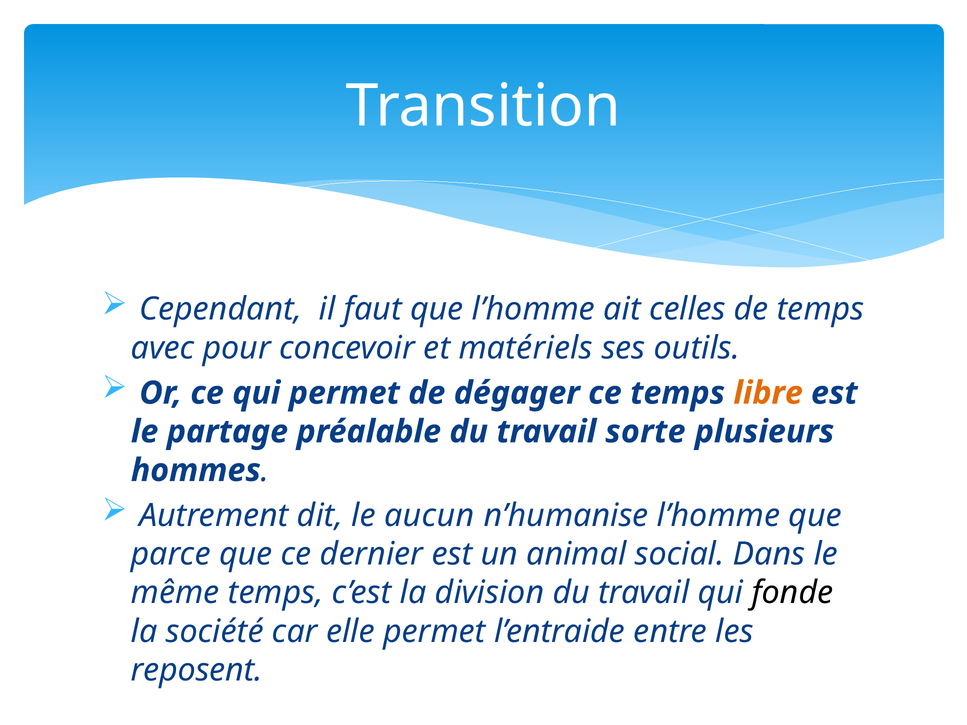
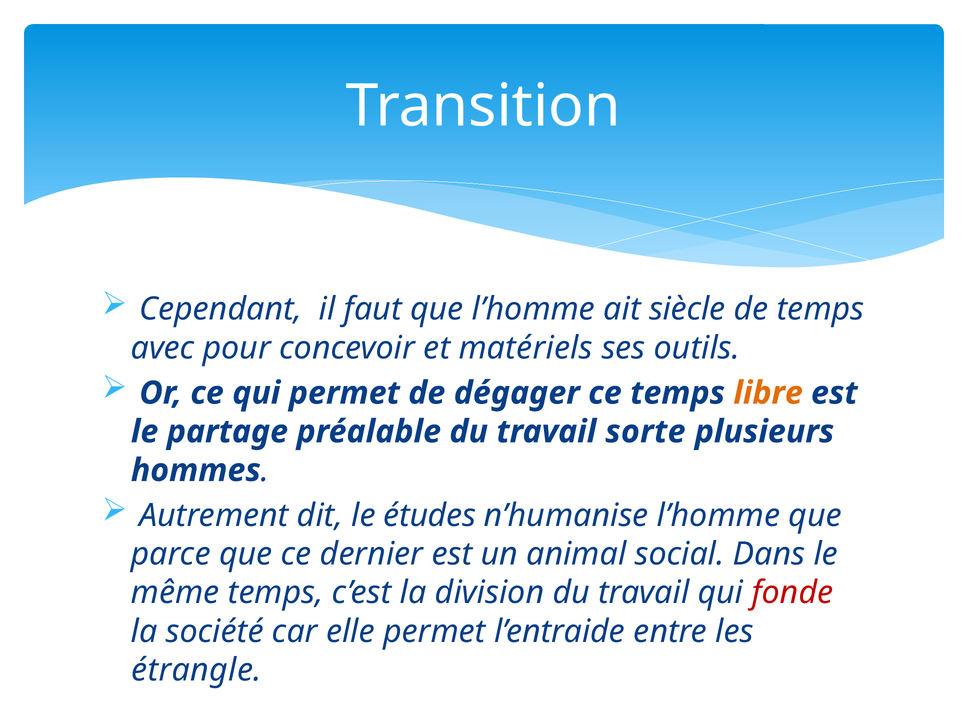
celles: celles -> siècle
aucun: aucun -> études
fonde colour: black -> red
reposent: reposent -> étrangle
